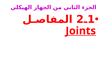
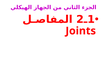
Joints underline: present -> none
